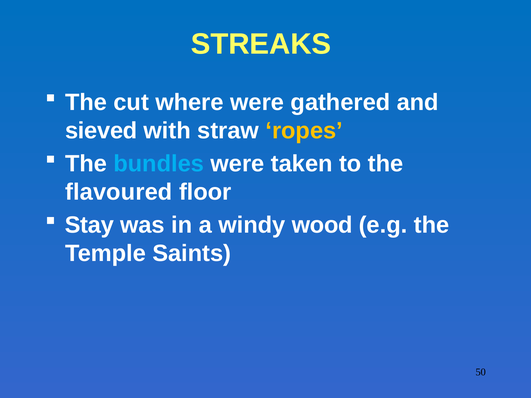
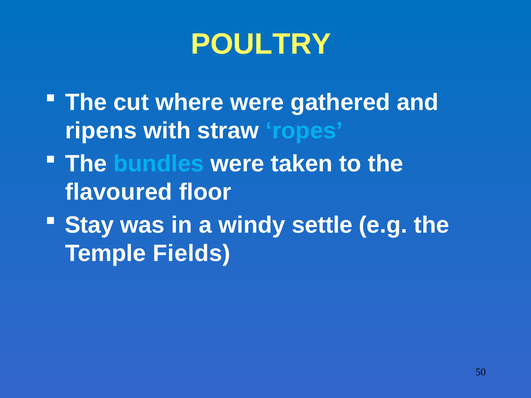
STREAKS: STREAKS -> POULTRY
sieved: sieved -> ripens
ropes colour: yellow -> light blue
wood: wood -> settle
Saints: Saints -> Fields
